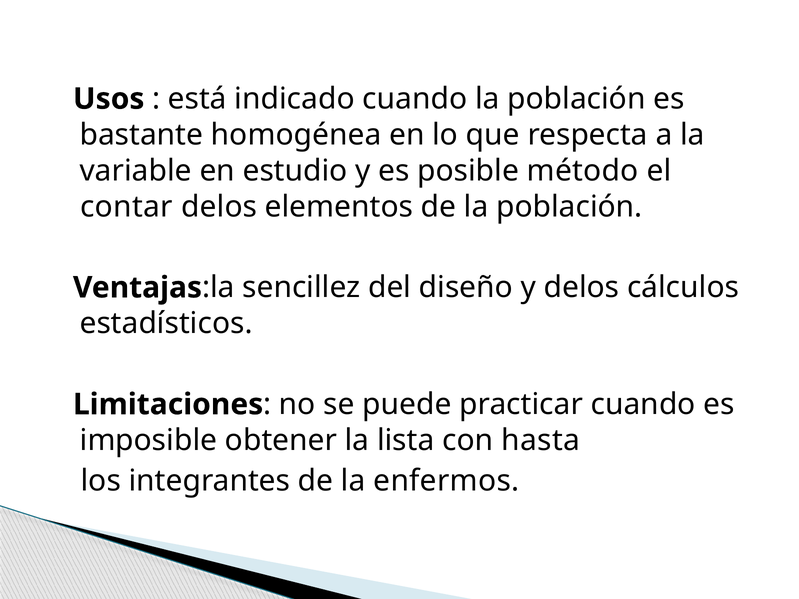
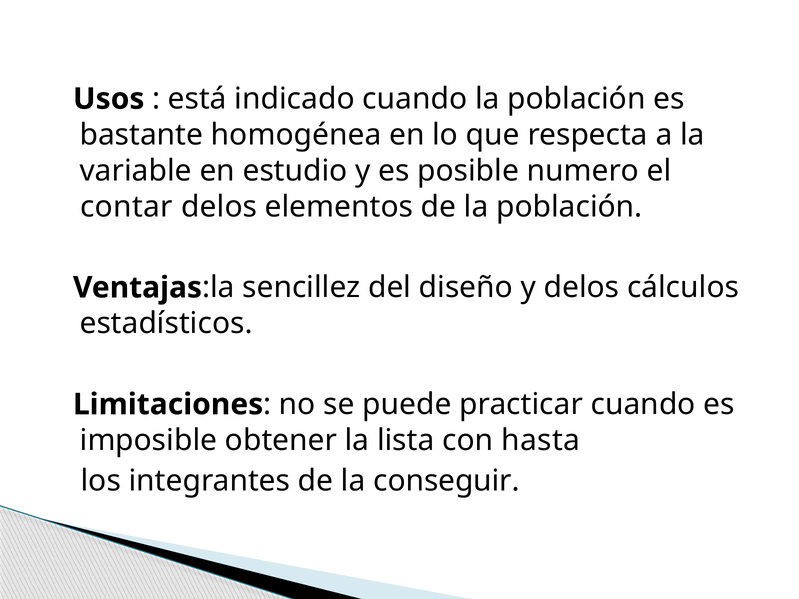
método: método -> numero
enfermos: enfermos -> conseguir
